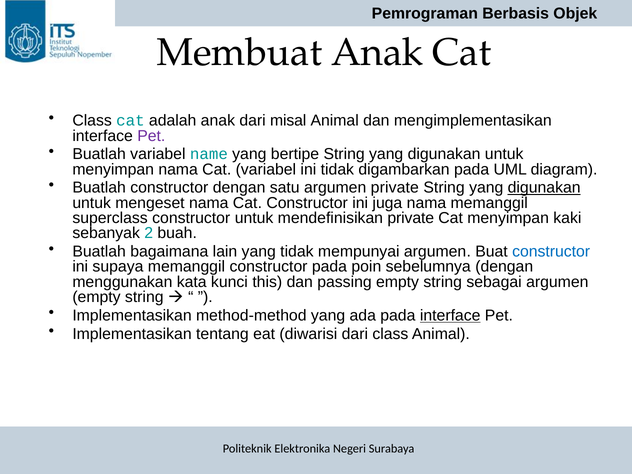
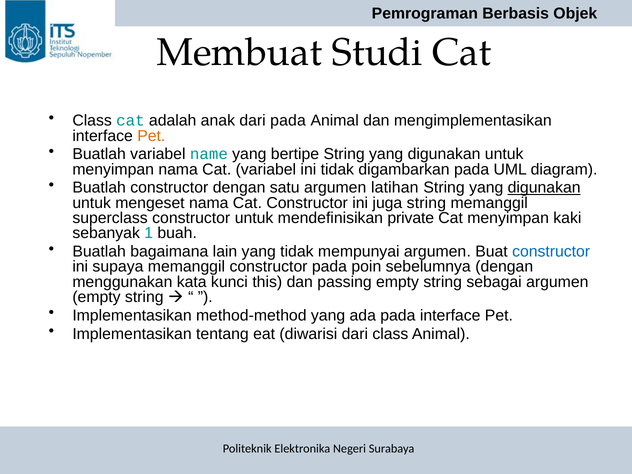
Membuat Anak: Anak -> Studi
dari misal: misal -> pada
Pet at (151, 136) colour: purple -> orange
argumen private: private -> latihan
juga nama: nama -> string
2: 2 -> 1
interface at (450, 315) underline: present -> none
